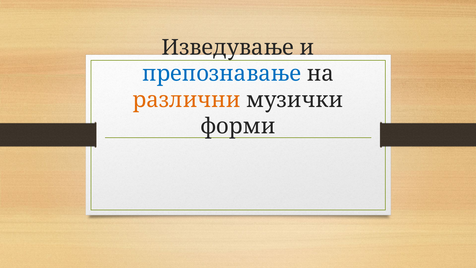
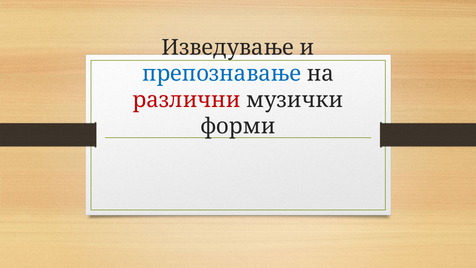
различни colour: orange -> red
